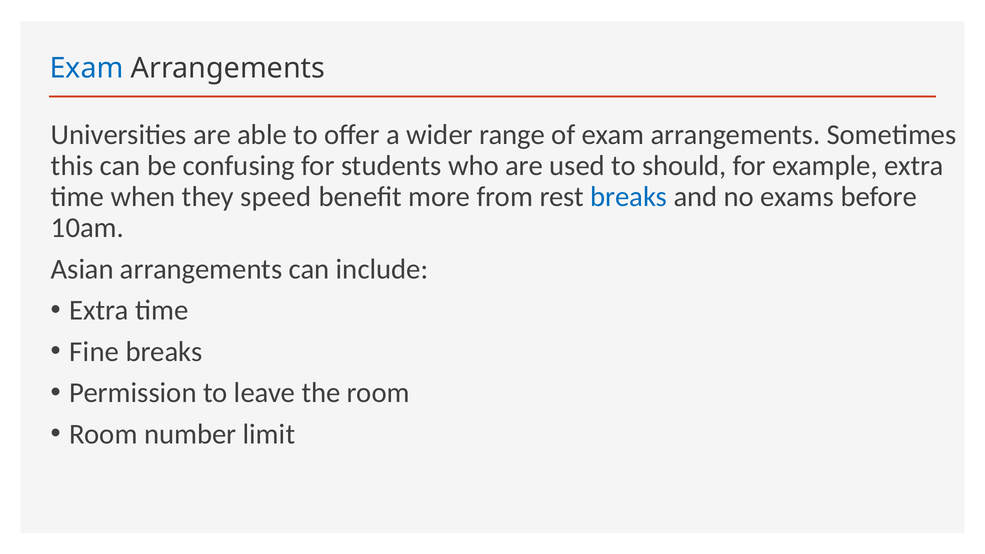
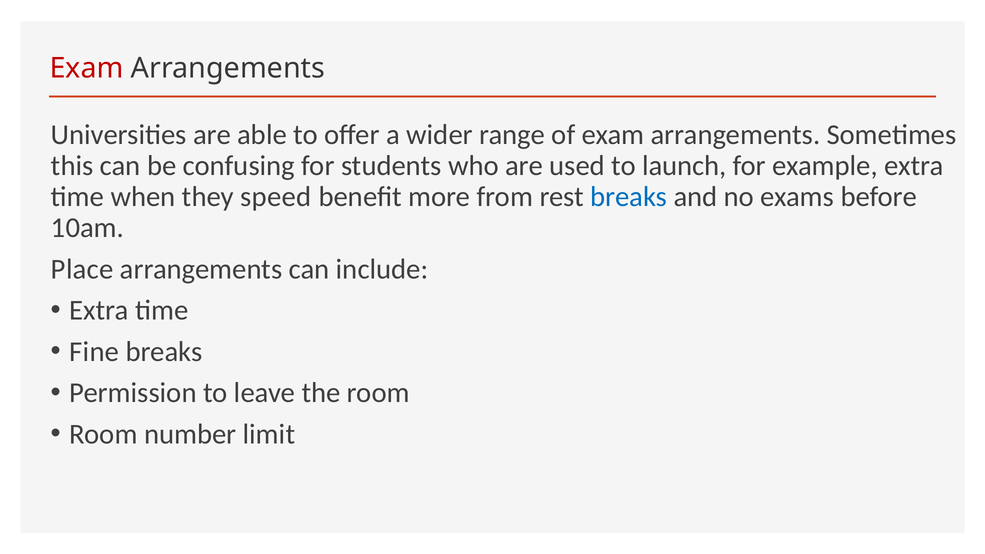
Exam at (87, 69) colour: blue -> red
should: should -> launch
Asian: Asian -> Place
